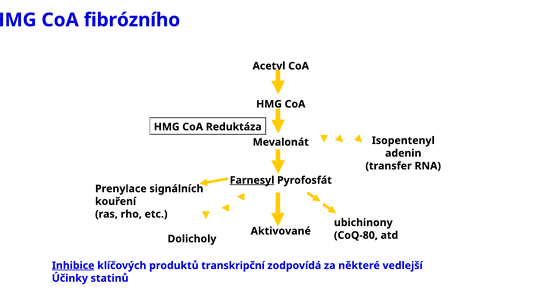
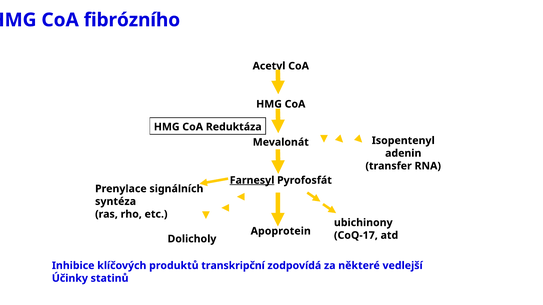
kouření: kouření -> syntéza
Aktivované: Aktivované -> Apoprotein
CoQ-80: CoQ-80 -> CoQ-17
Inhibice underline: present -> none
